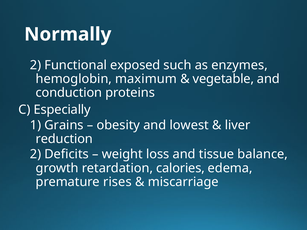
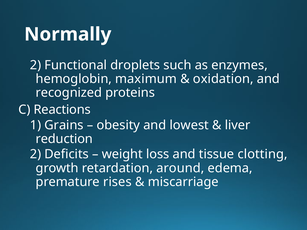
exposed: exposed -> droplets
vegetable: vegetable -> oxidation
conduction: conduction -> recognized
Especially: Especially -> Reactions
balance: balance -> clotting
calories: calories -> around
